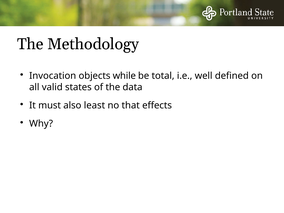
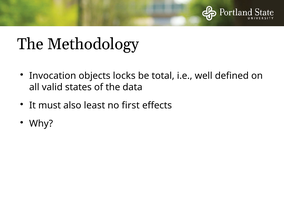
while: while -> locks
that: that -> first
